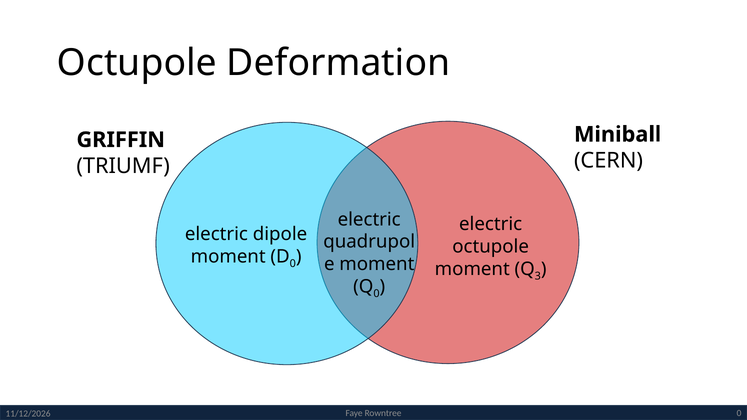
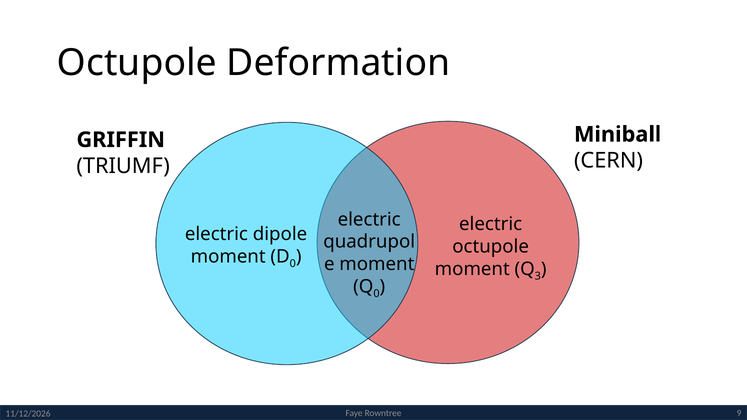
Rowntree 0: 0 -> 9
